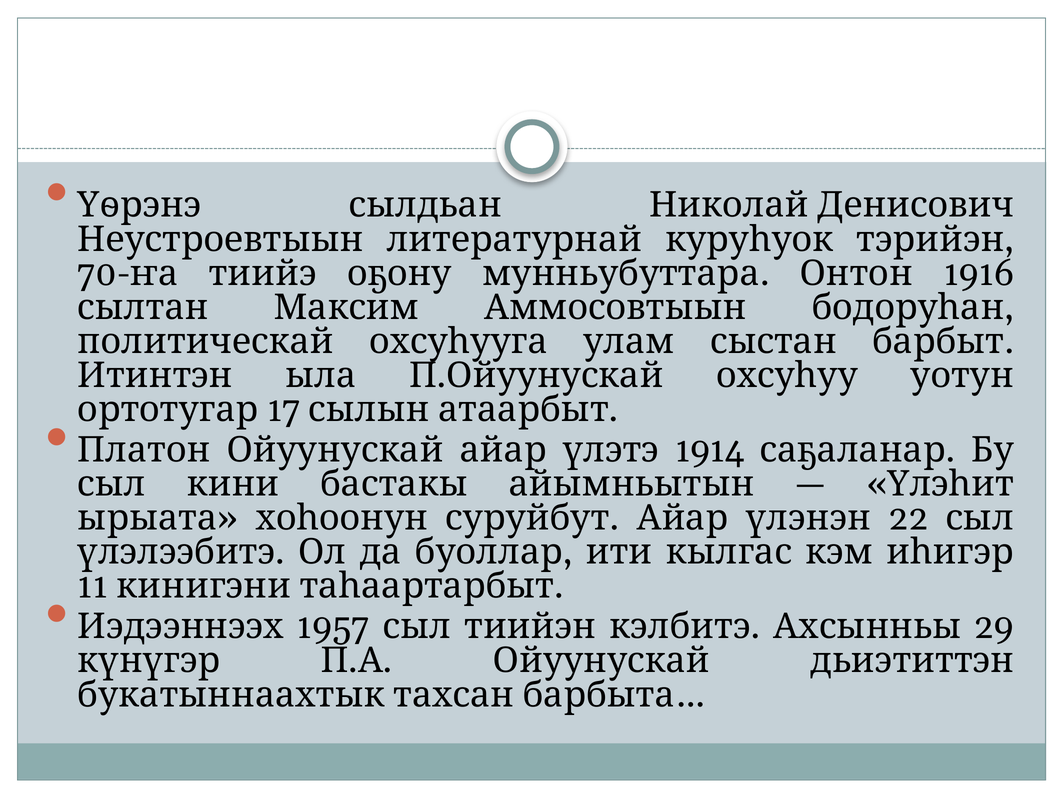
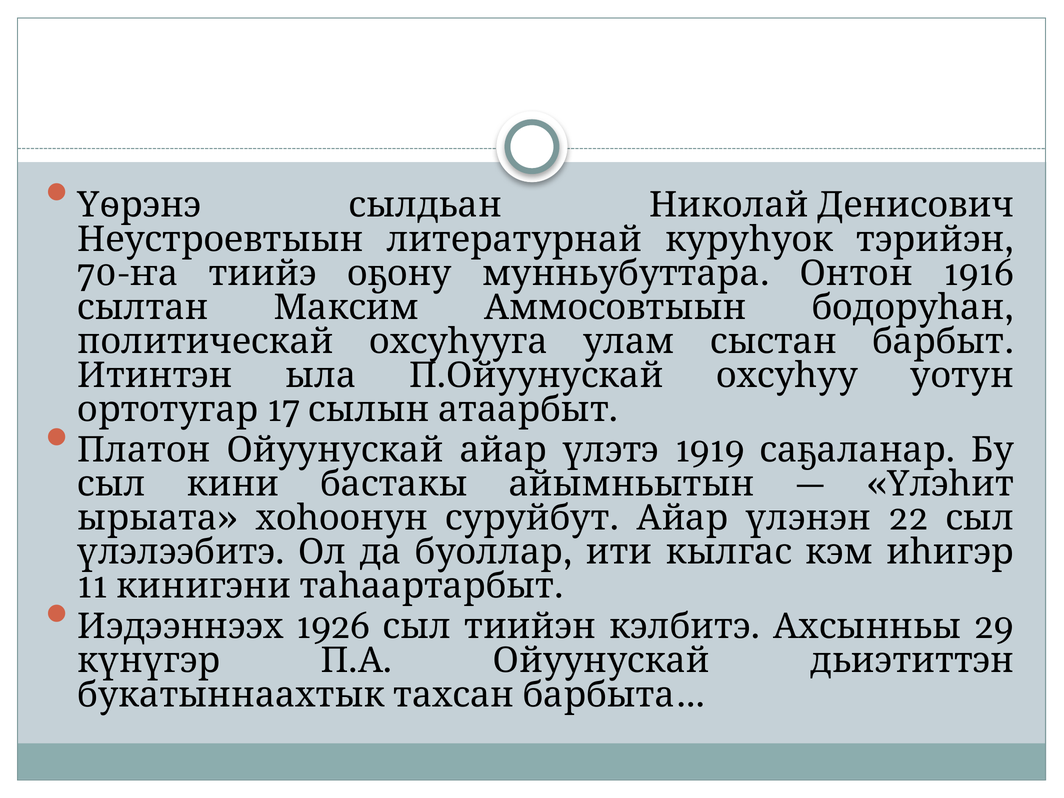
1914: 1914 -> 1919
1957: 1957 -> 1926
